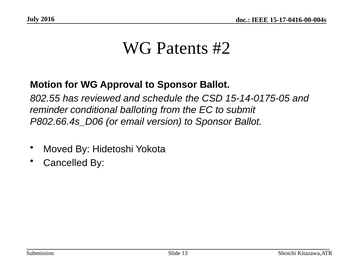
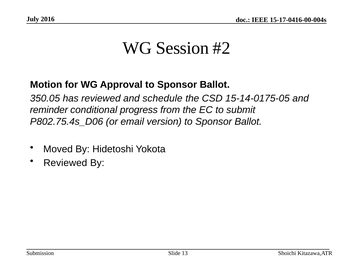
Patents: Patents -> Session
802.55: 802.55 -> 350.05
balloting: balloting -> progress
P802.66.4s_D06: P802.66.4s_D06 -> P802.75.4s_D06
Cancelled at (65, 163): Cancelled -> Reviewed
